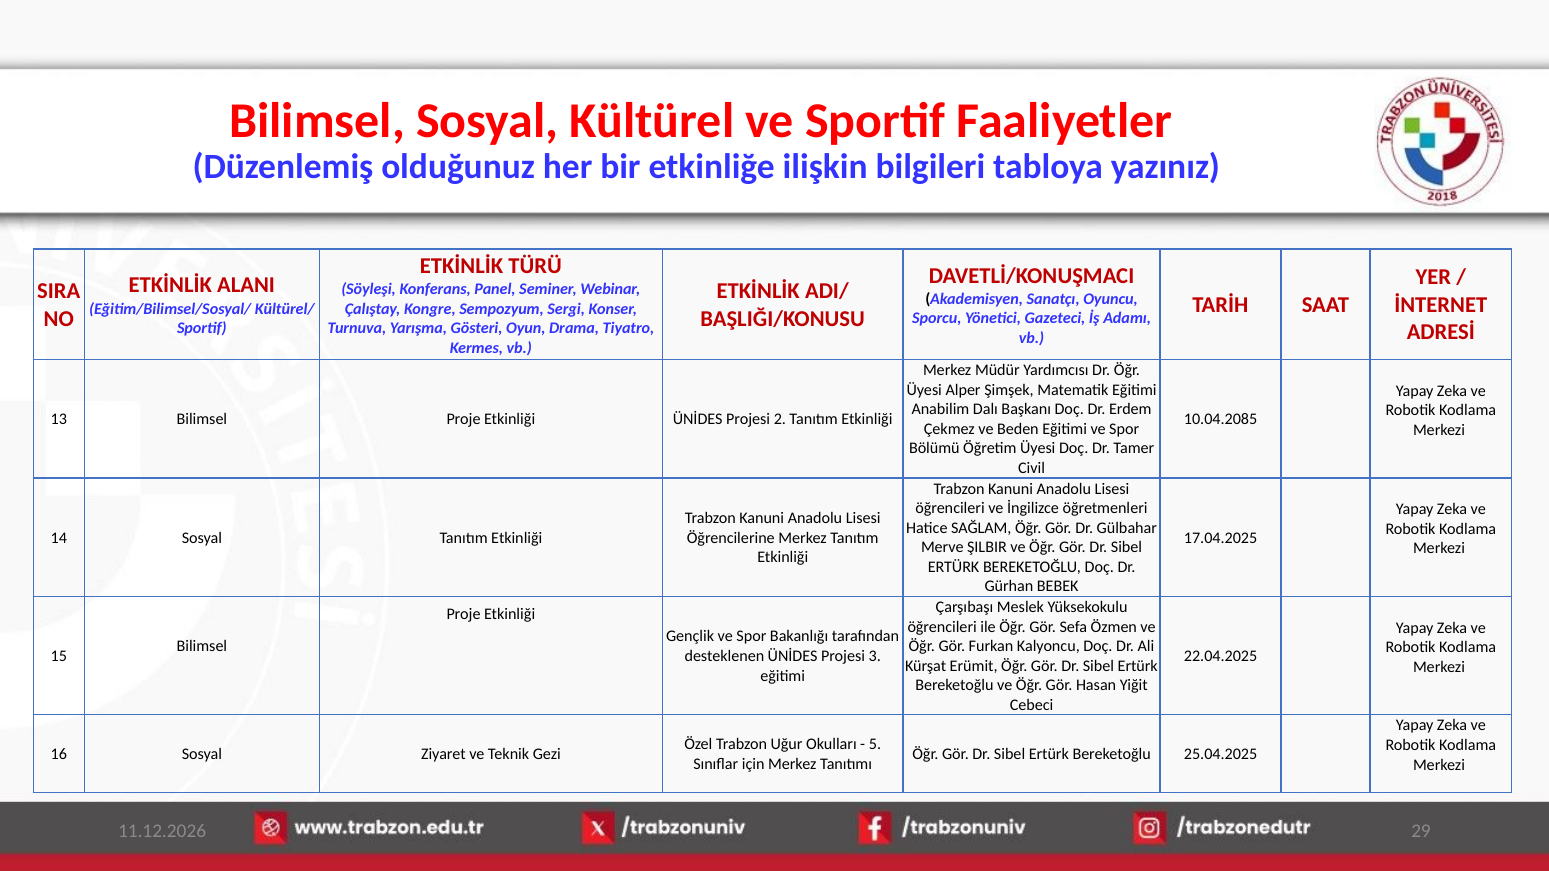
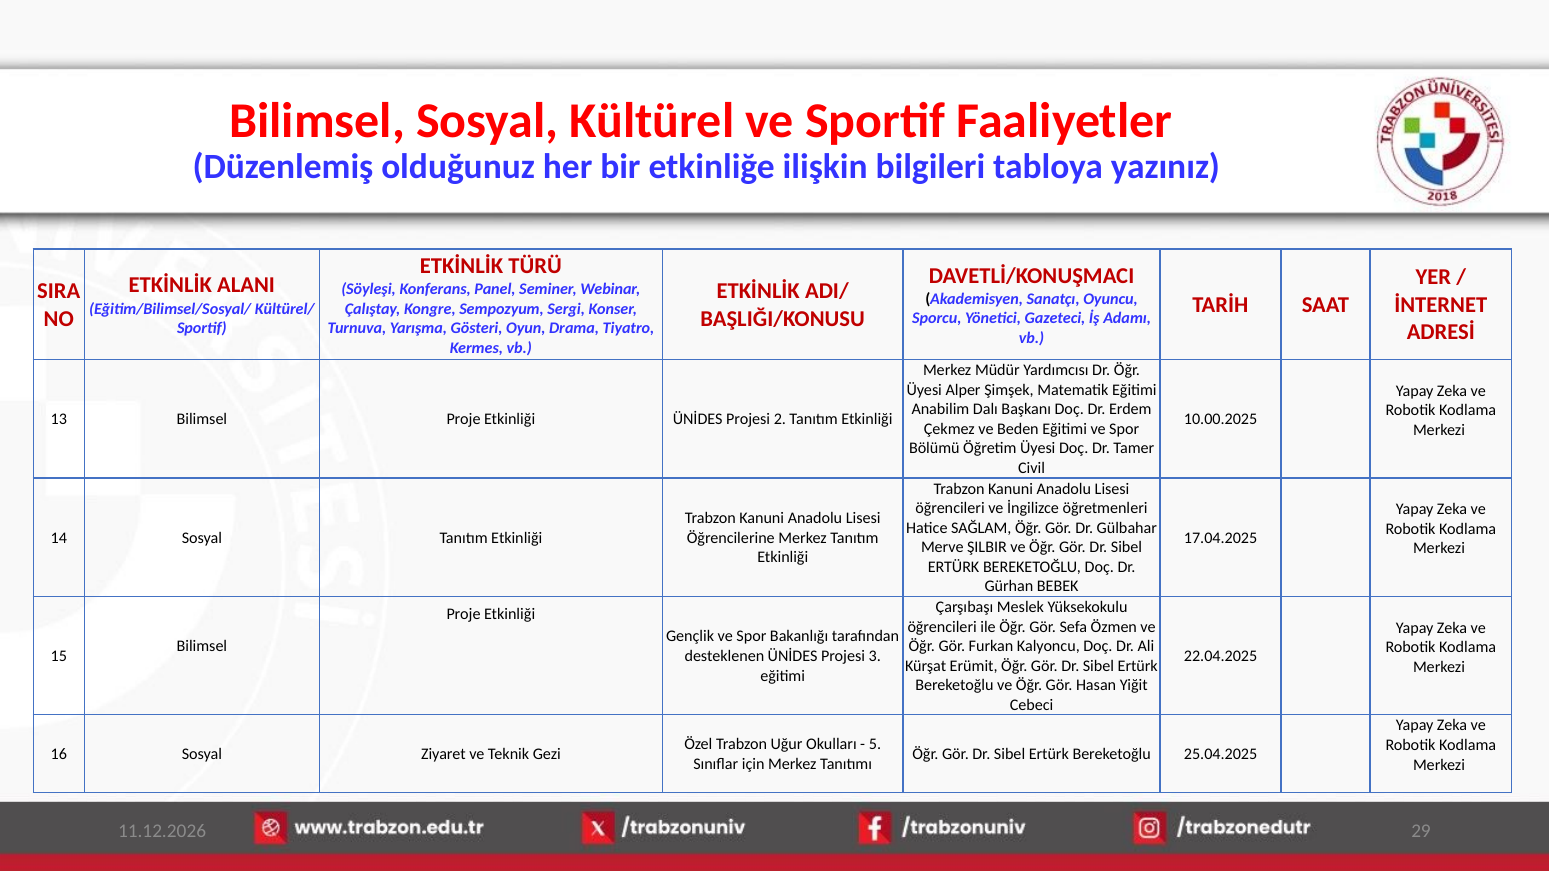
10.04.2085: 10.04.2085 -> 10.00.2025
